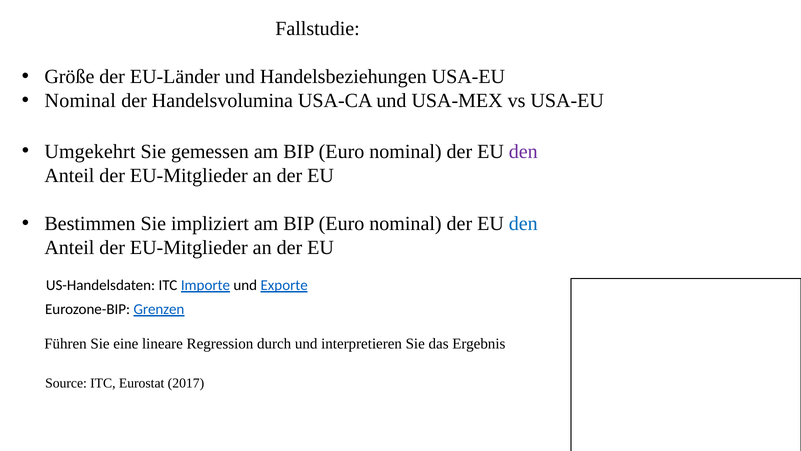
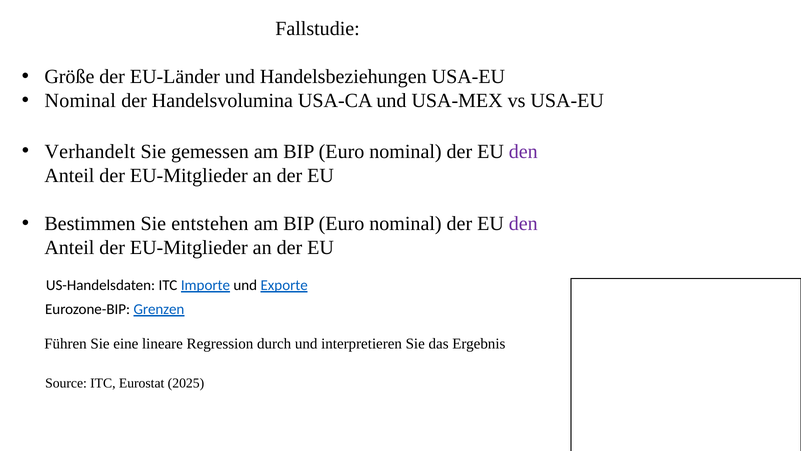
Umgekehrt: Umgekehrt -> Verhandelt
impliziert: impliziert -> entstehen
den at (523, 223) colour: blue -> purple
2017: 2017 -> 2025
